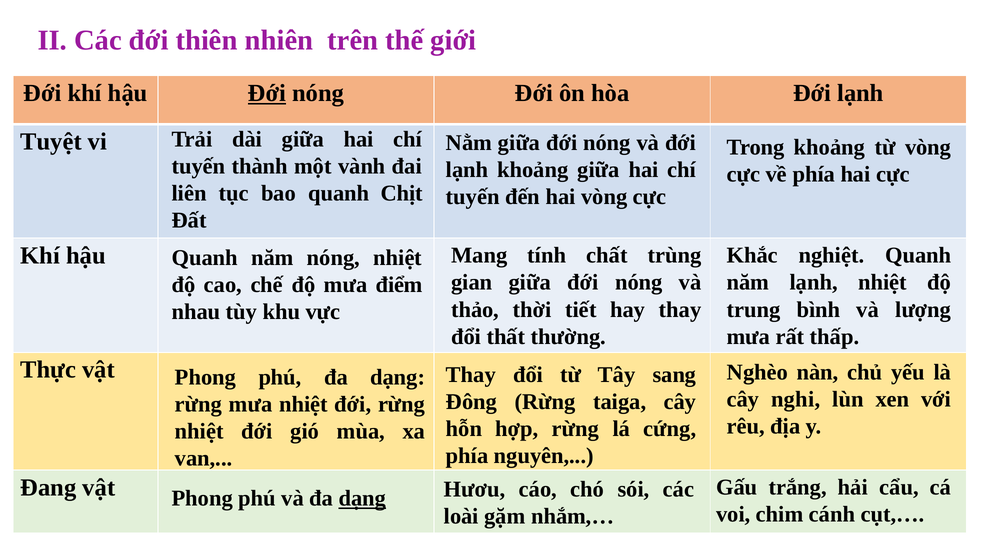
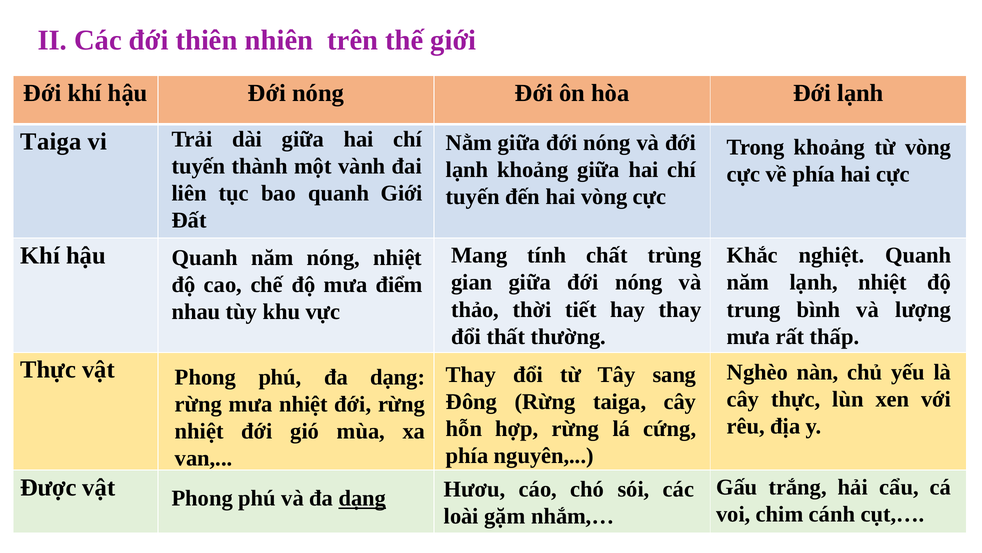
Đới at (267, 93) underline: present -> none
Tuyệt at (51, 142): Tuyệt -> Taiga
quanh Chịt: Chịt -> Giới
cây nghi: nghi -> thực
Đang: Đang -> Được
